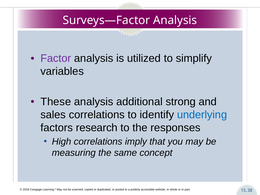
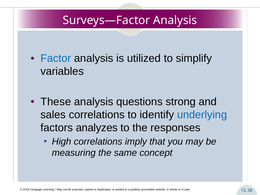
Factor colour: purple -> blue
additional: additional -> questions
research: research -> analyzes
